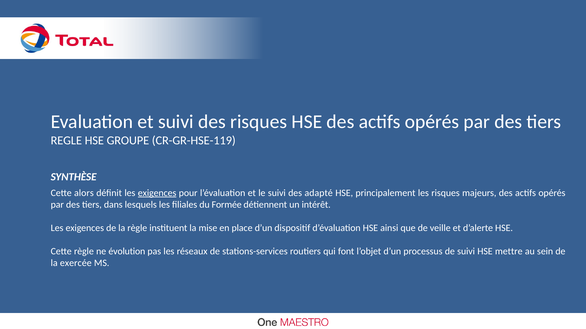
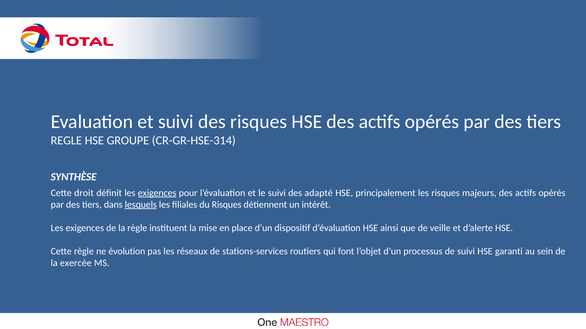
CR-GR-HSE-119: CR-GR-HSE-119 -> CR-GR-HSE-314
alors: alors -> droit
lesquels underline: none -> present
du Formée: Formée -> Risques
mettre: mettre -> garanti
